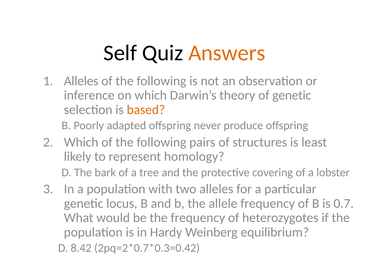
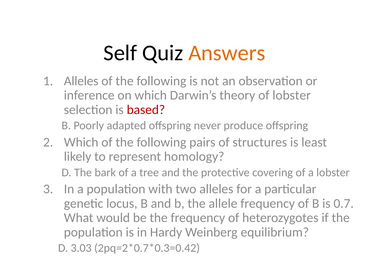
of genetic: genetic -> lobster
based colour: orange -> red
8.42: 8.42 -> 3.03
